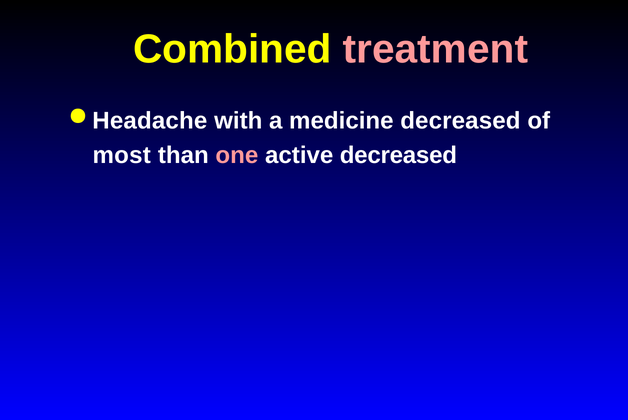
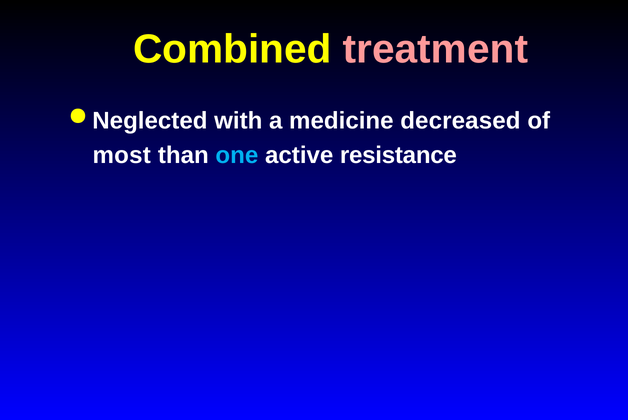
Headache: Headache -> Neglected
one colour: pink -> light blue
active decreased: decreased -> resistance
